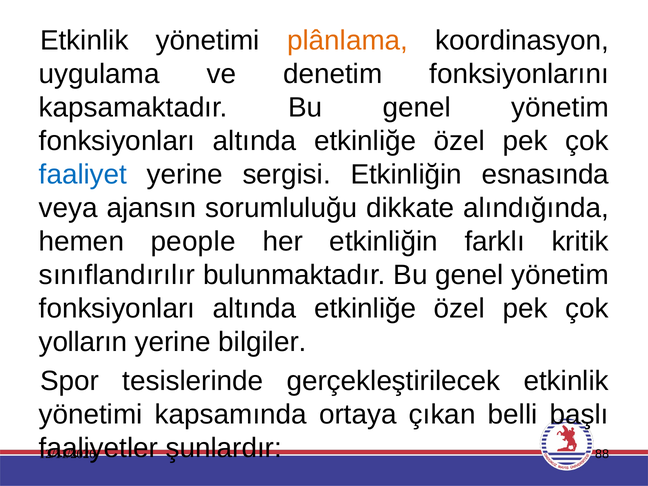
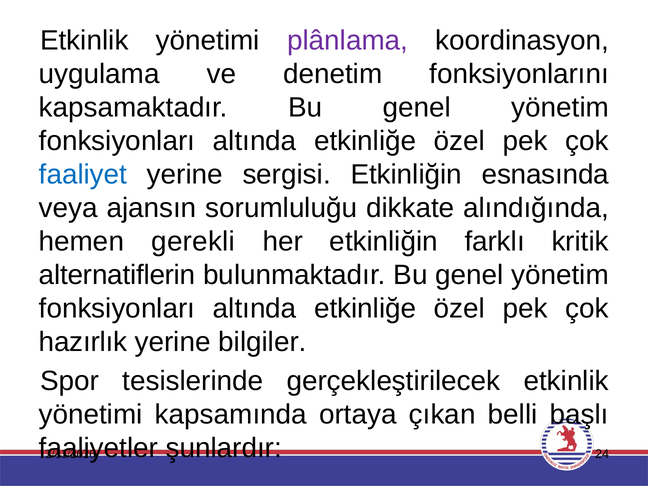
plânlama colour: orange -> purple
people: people -> gerekli
sınıflandırılır: sınıflandırılır -> alternatiflerin
yolların: yolların -> hazırlık
88: 88 -> 24
